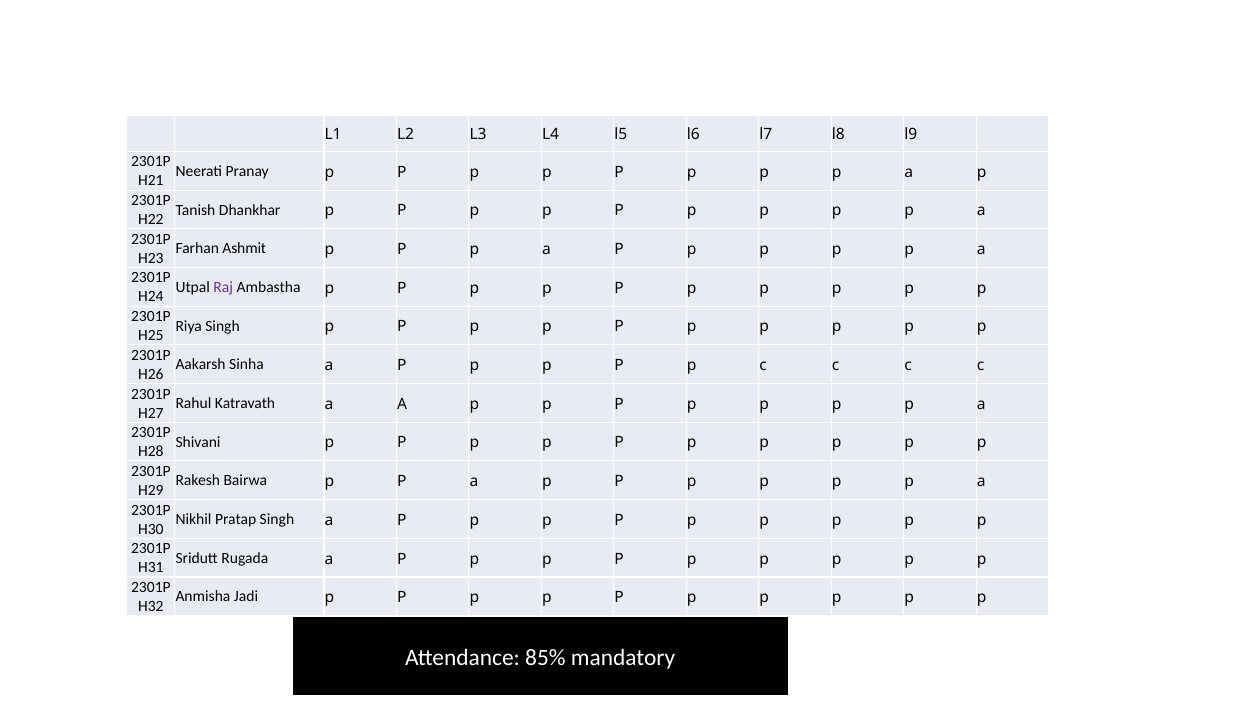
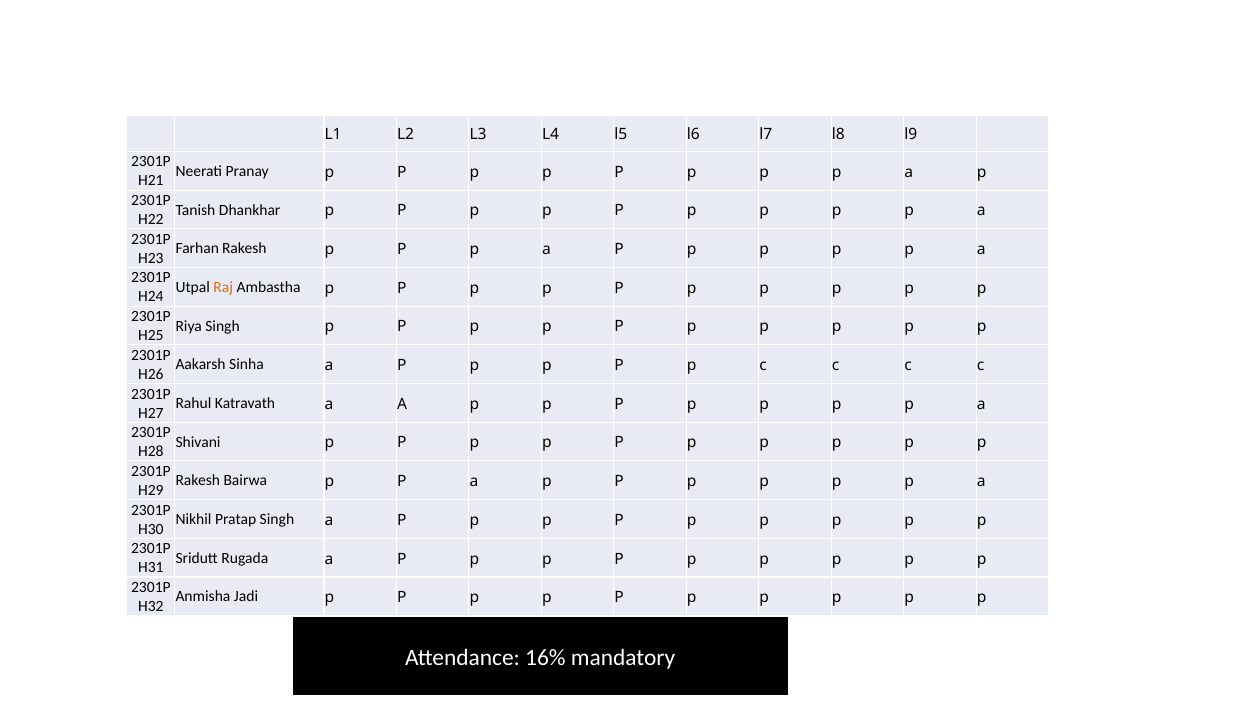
Farhan Ashmit: Ashmit -> Rakesh
Raj colour: purple -> orange
85%: 85% -> 16%
